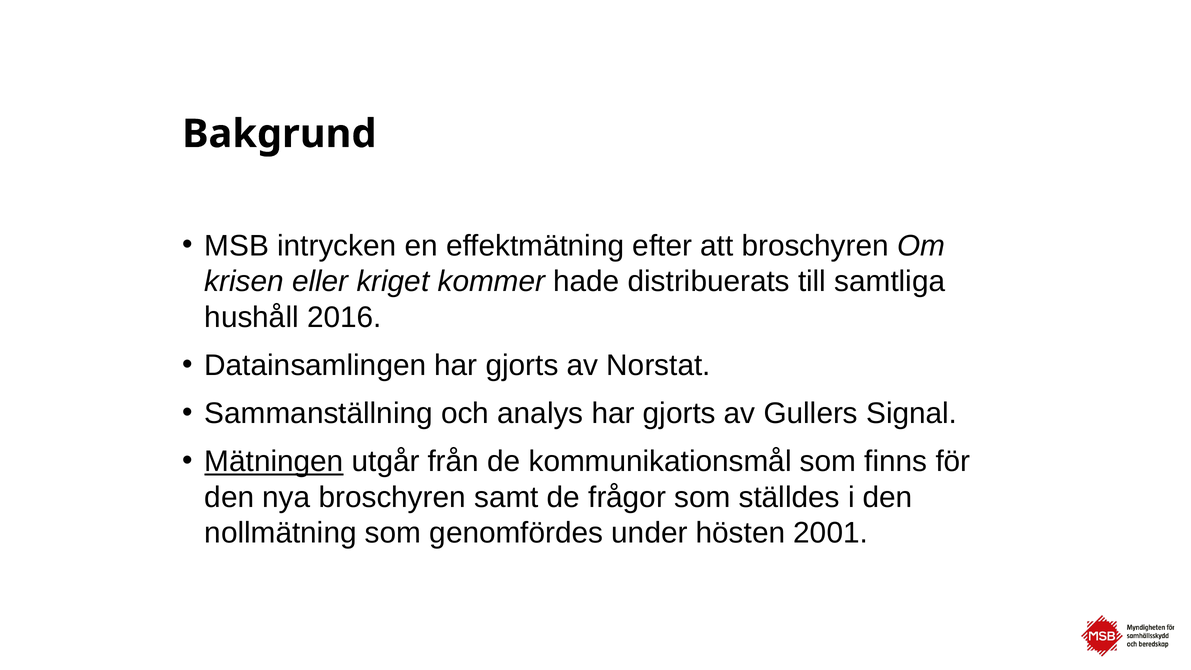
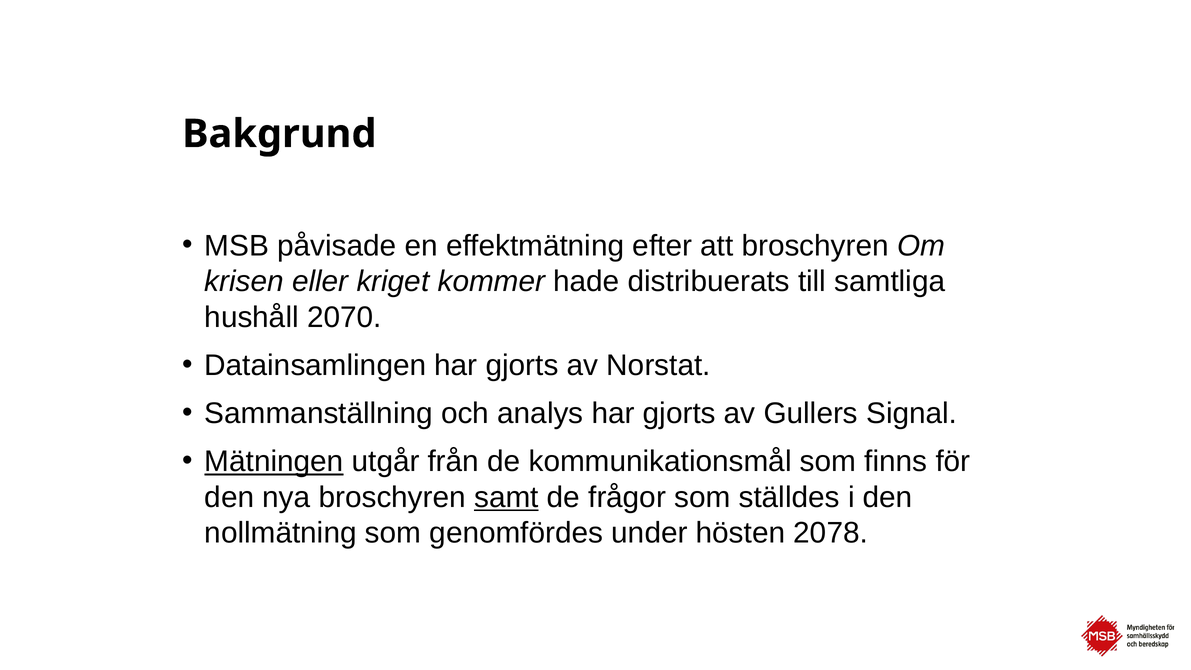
intrycken: intrycken -> påvisade
2016: 2016 -> 2070
samt underline: none -> present
2001: 2001 -> 2078
